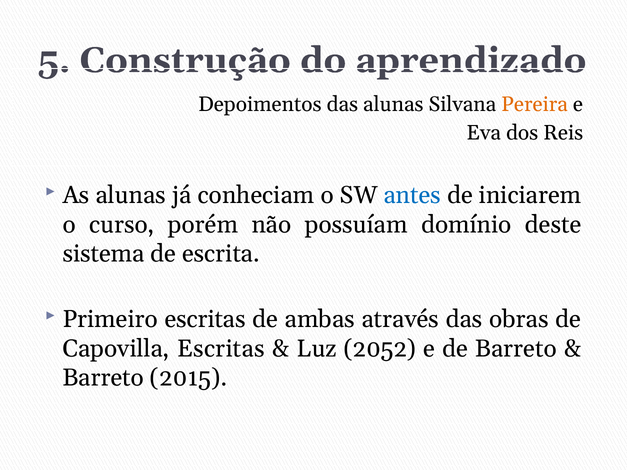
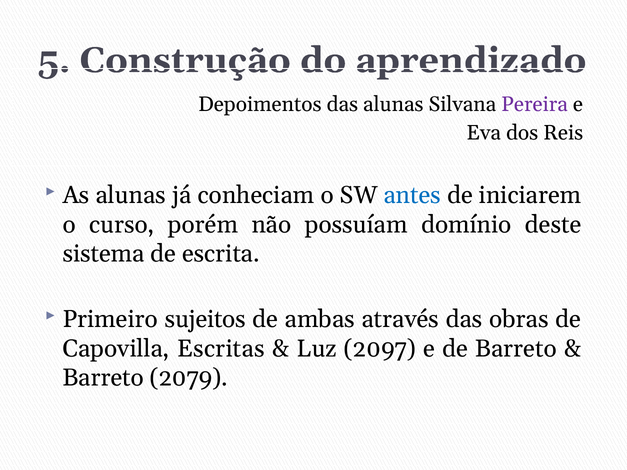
Pereira colour: orange -> purple
Primeiro escritas: escritas -> sujeitos
2052: 2052 -> 2097
2015: 2015 -> 2079
